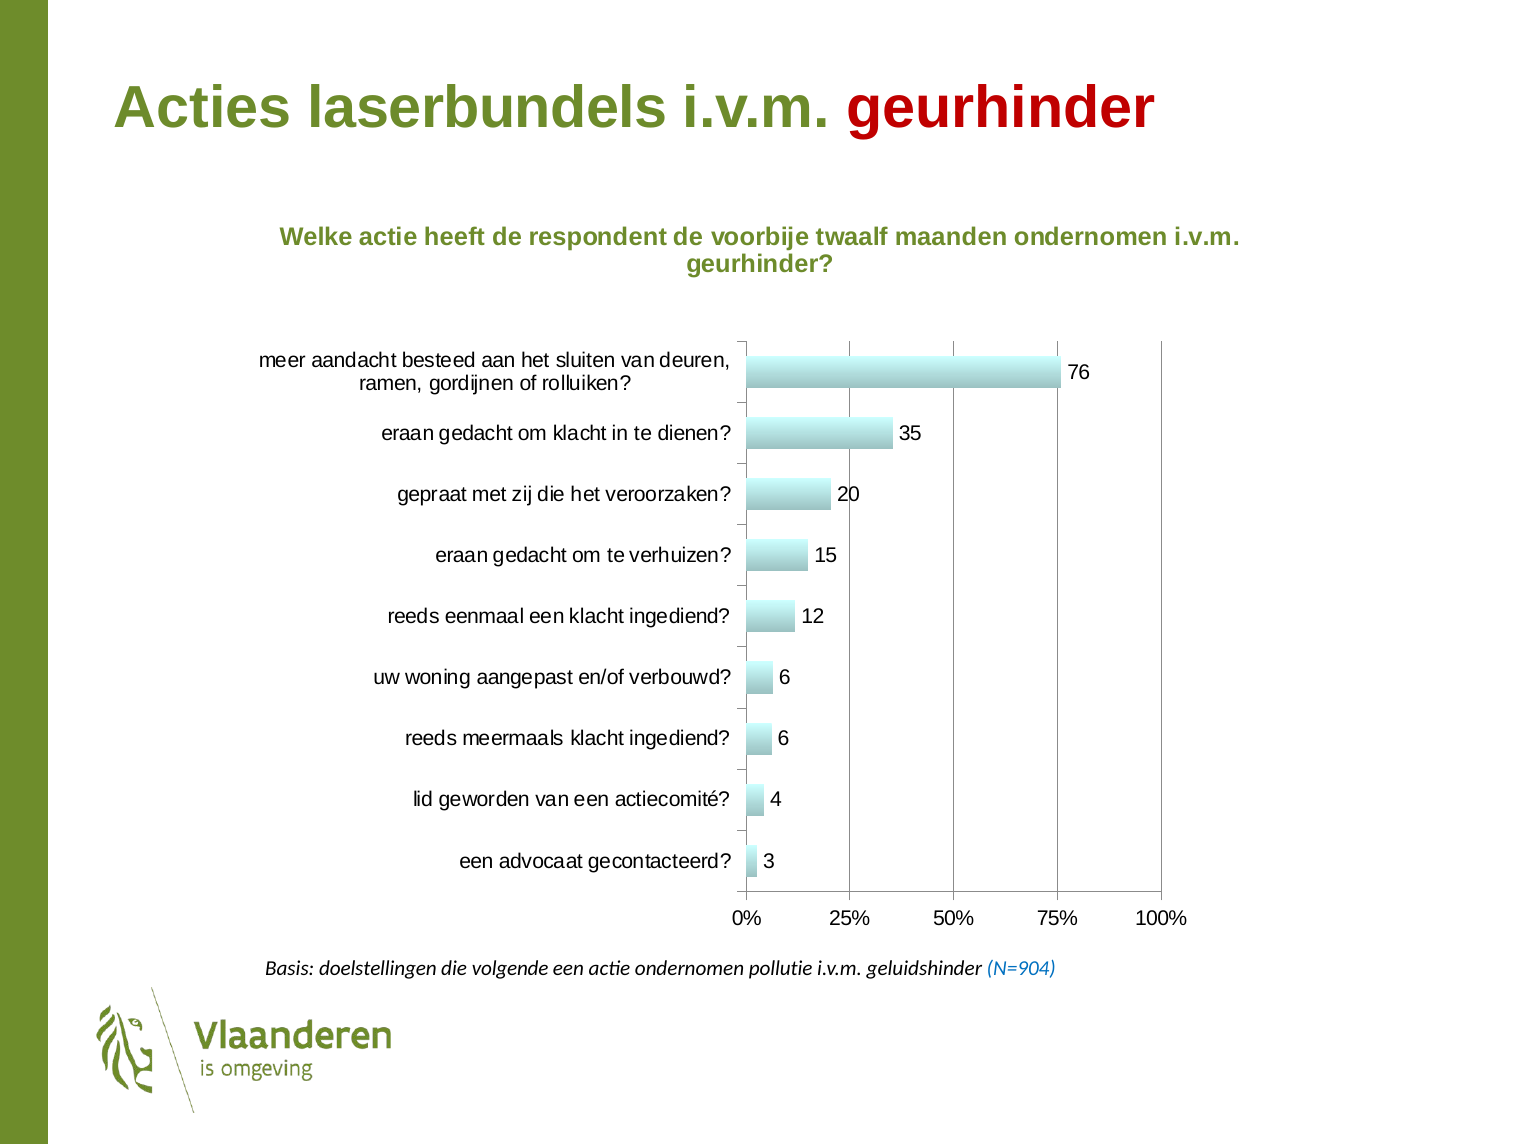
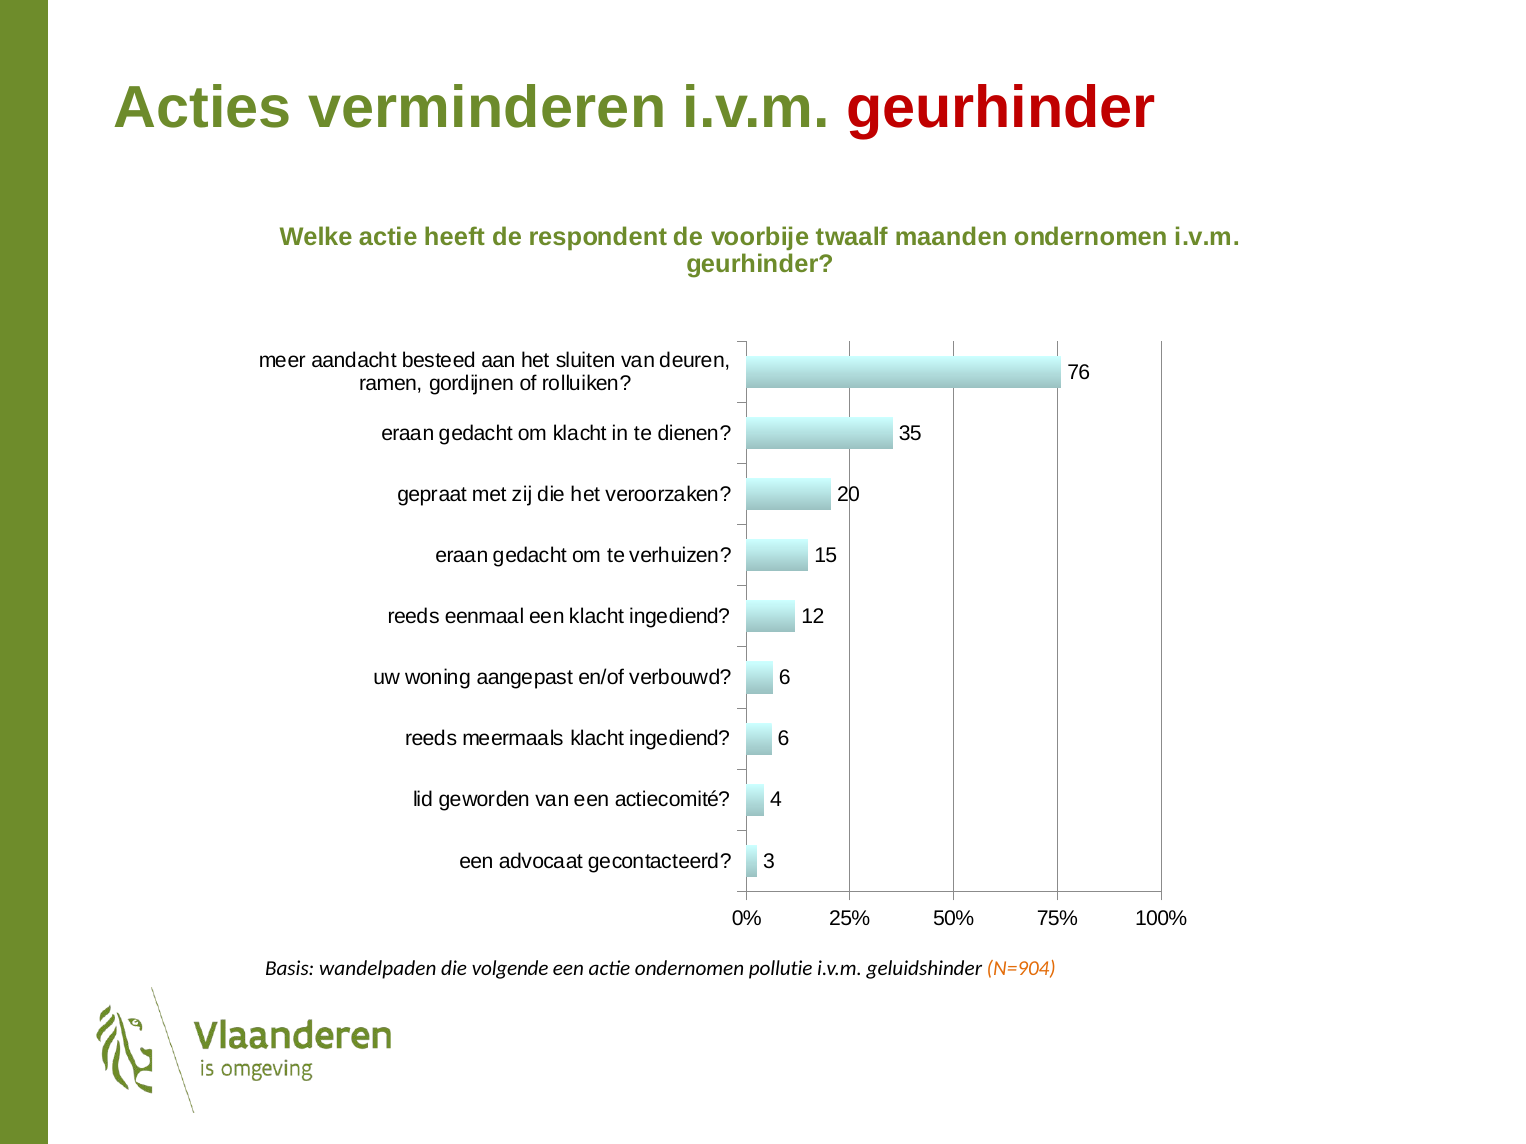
laserbundels: laserbundels -> verminderen
doelstellingen: doelstellingen -> wandelpaden
N=904 colour: blue -> orange
